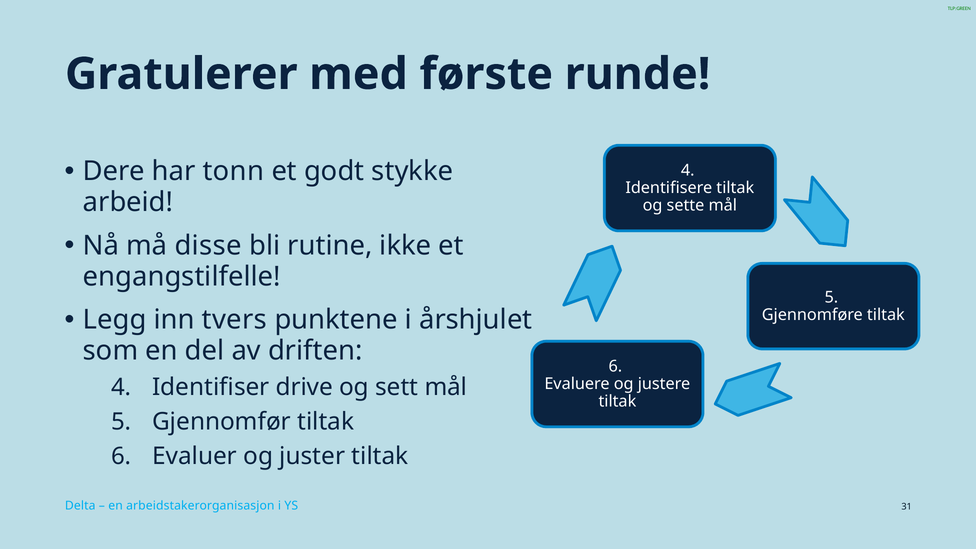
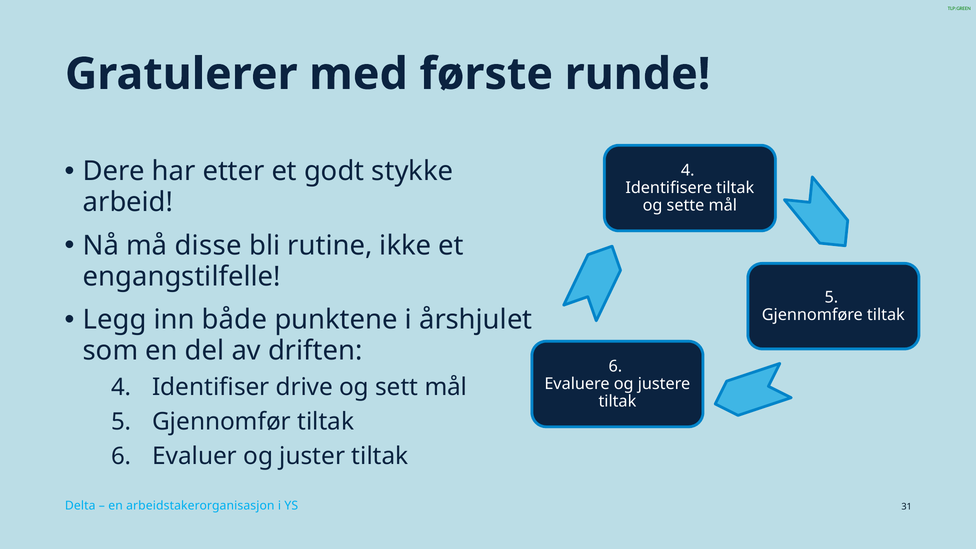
tonn: tonn -> etter
tvers: tvers -> både
